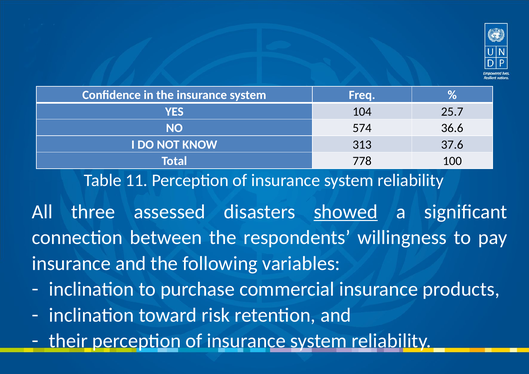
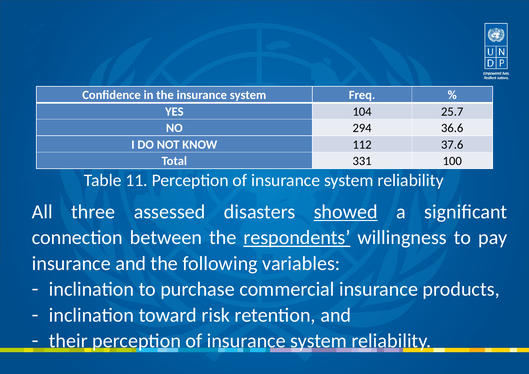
574: 574 -> 294
313: 313 -> 112
778: 778 -> 331
respondents underline: none -> present
